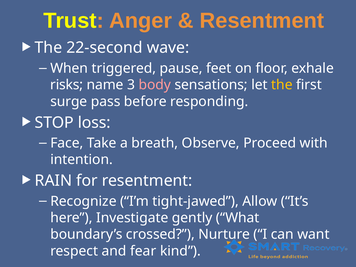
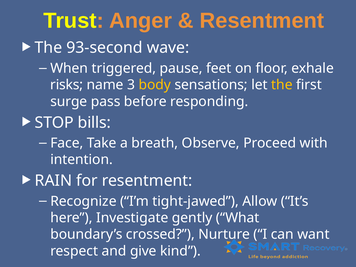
22-second: 22-second -> 93-second
body colour: pink -> yellow
loss: loss -> bills
fear: fear -> give
